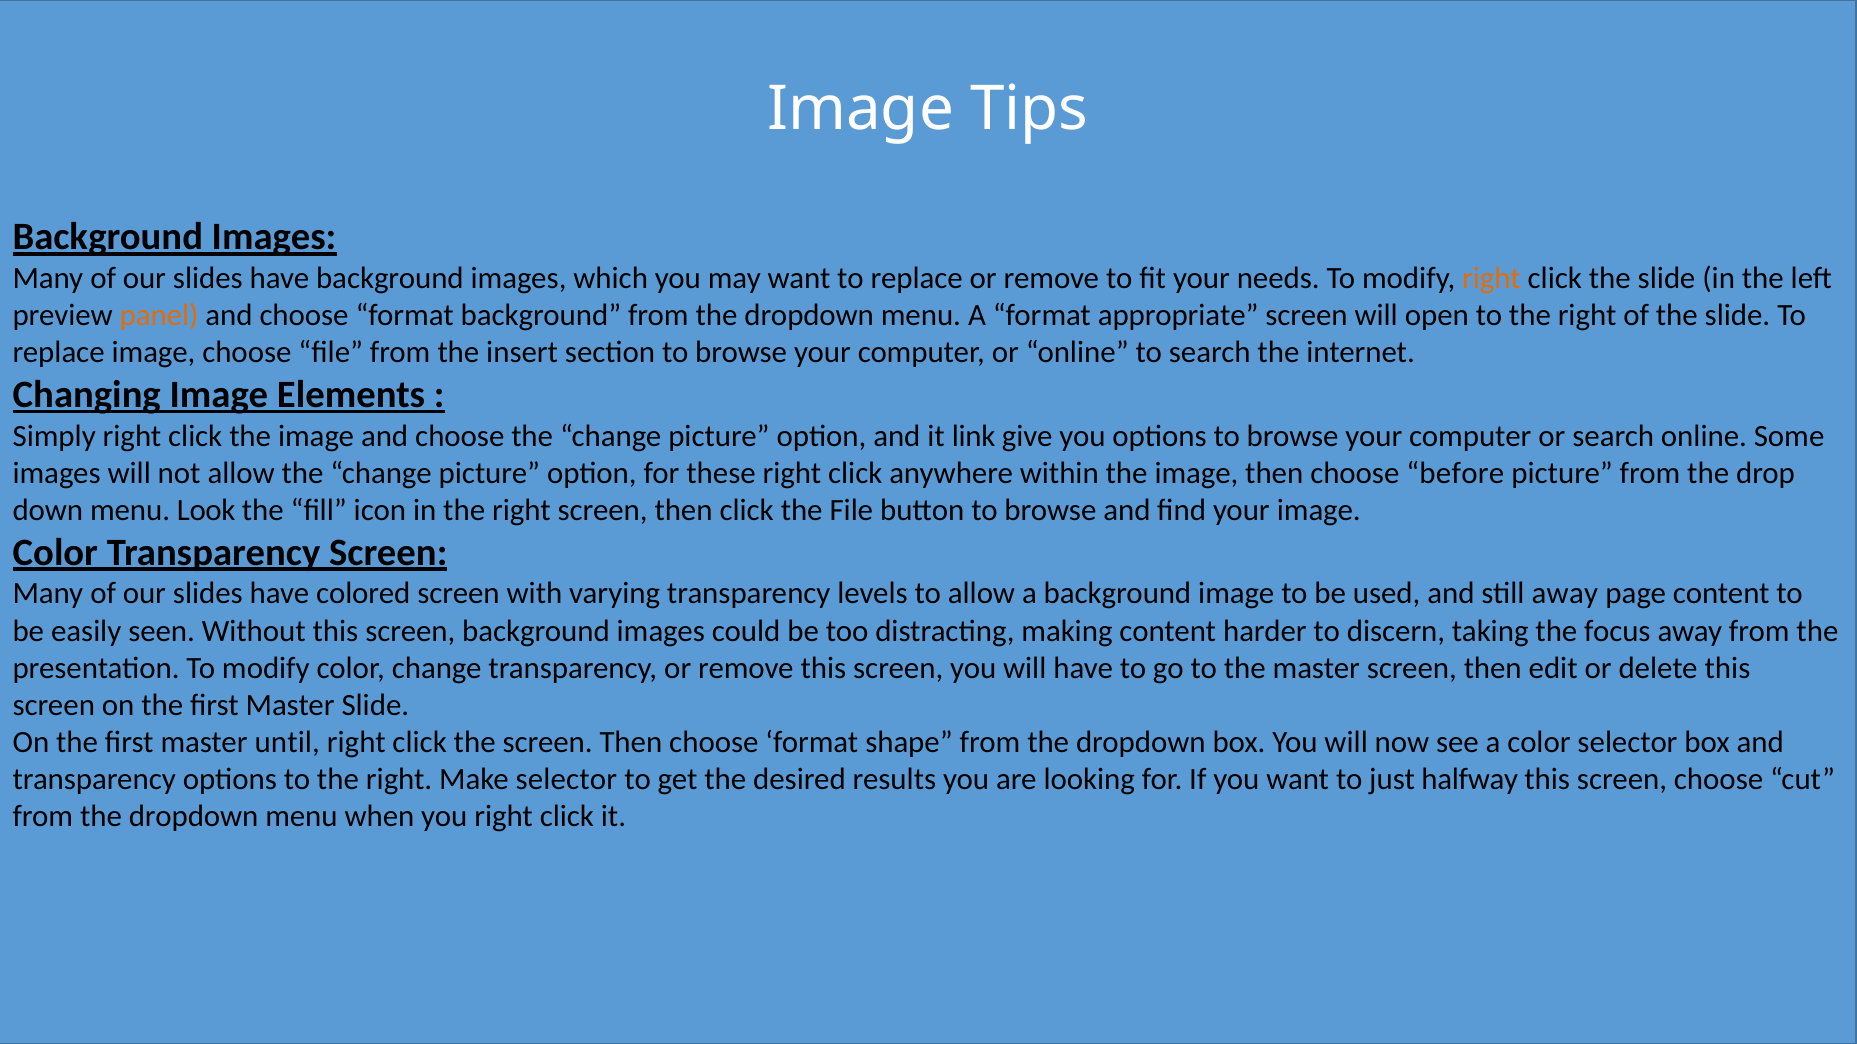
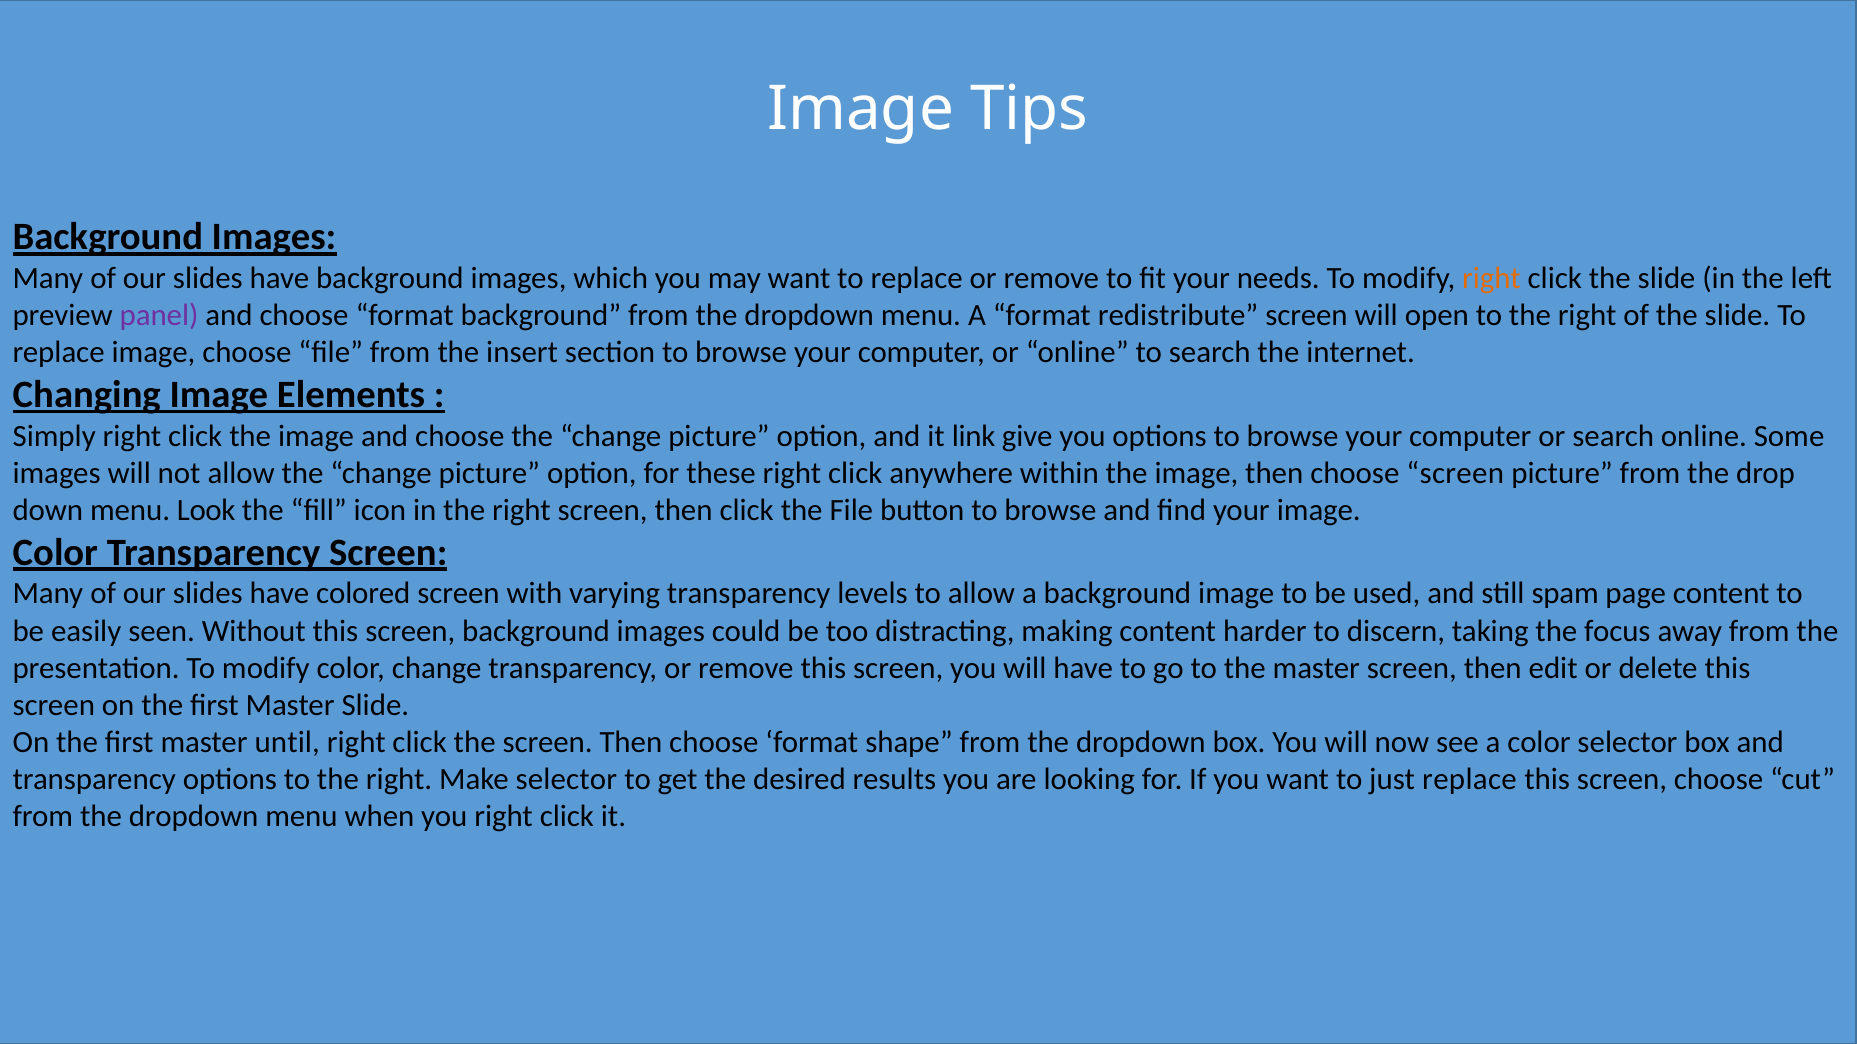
panel colour: orange -> purple
appropriate: appropriate -> redistribute
choose before: before -> screen
still away: away -> spam
just halfway: halfway -> replace
